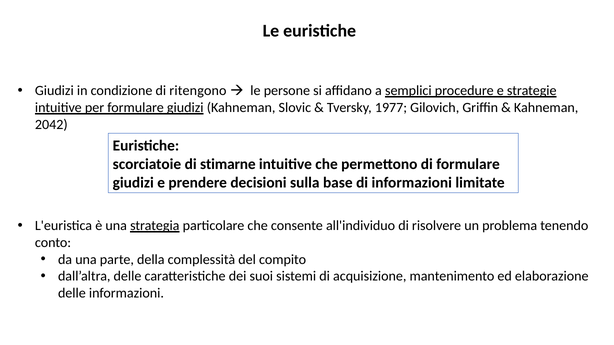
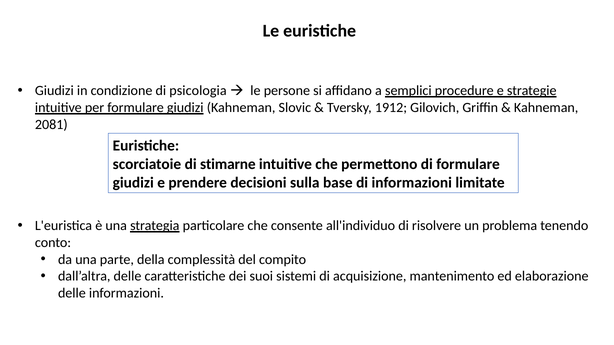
ritengono: ritengono -> psicologia
1977: 1977 -> 1912
2042: 2042 -> 2081
